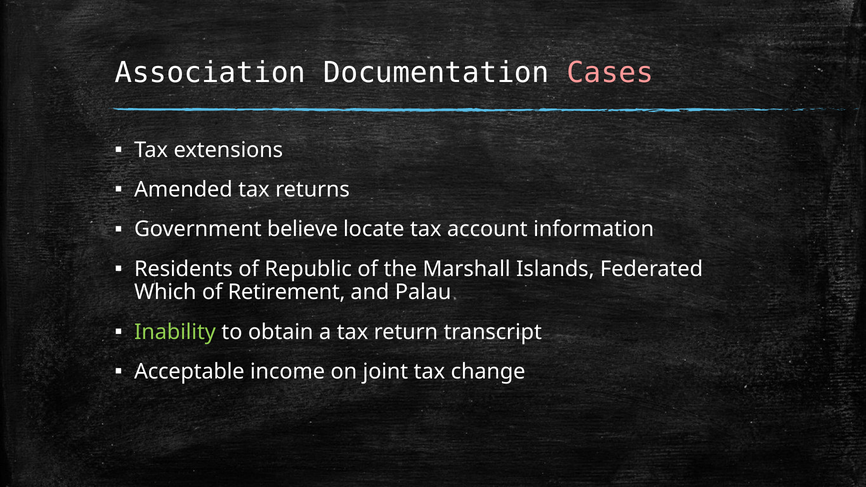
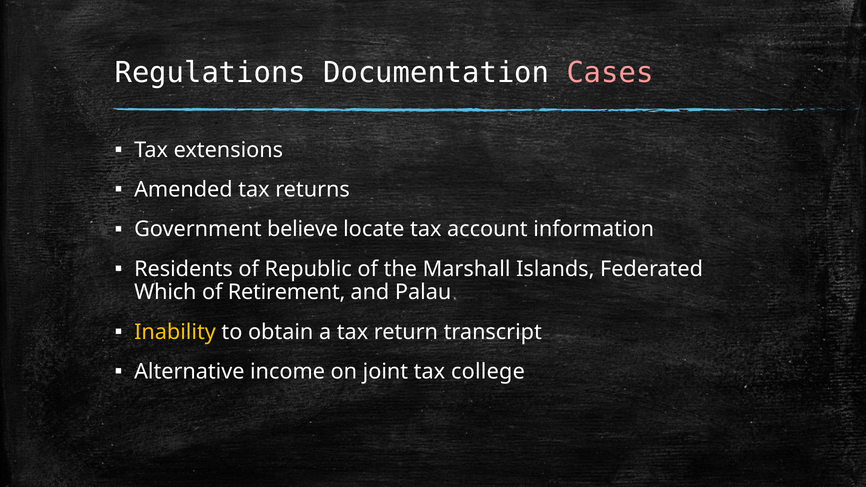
Association: Association -> Regulations
Inability colour: light green -> yellow
Acceptable: Acceptable -> Alternative
change: change -> college
